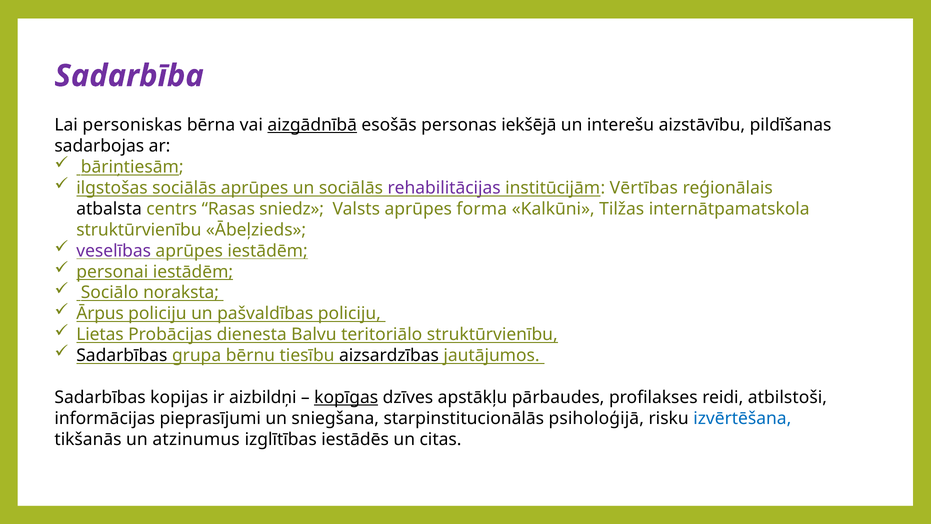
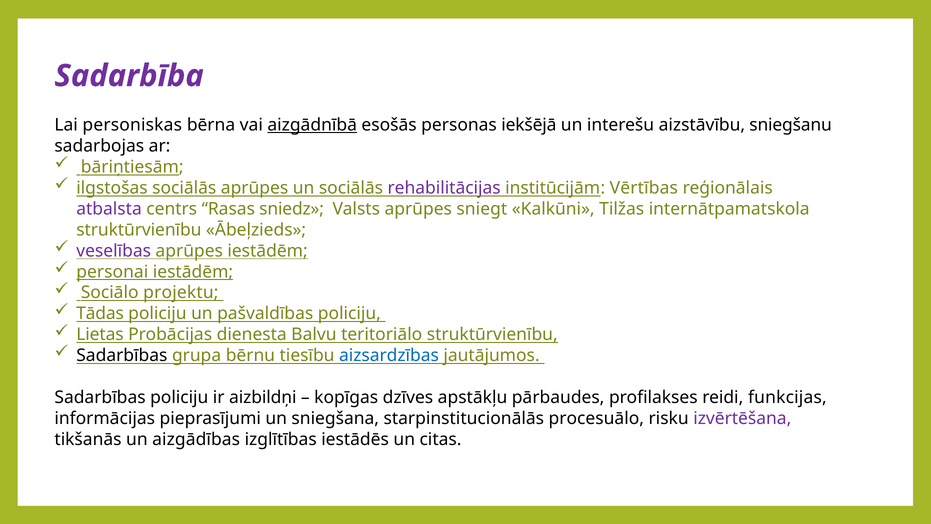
pildīšanas: pildīšanas -> sniegšanu
atbalsta colour: black -> purple
forma: forma -> sniegt
noraksta: noraksta -> projektu
Ārpus: Ārpus -> Tādas
aizsardzības colour: black -> blue
Sadarbības kopijas: kopijas -> policiju
kopīgas underline: present -> none
atbilstoši: atbilstoši -> funkcijas
psiholoģijā: psiholoģijā -> procesuālo
izvērtēšana colour: blue -> purple
atzinumus: atzinumus -> aizgādības
